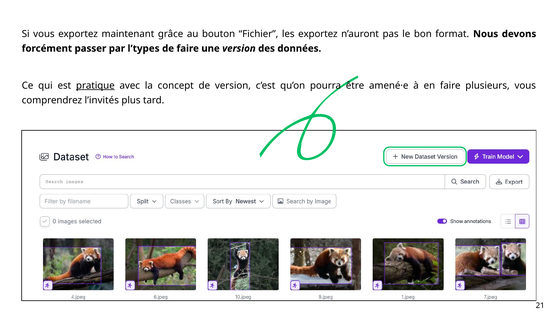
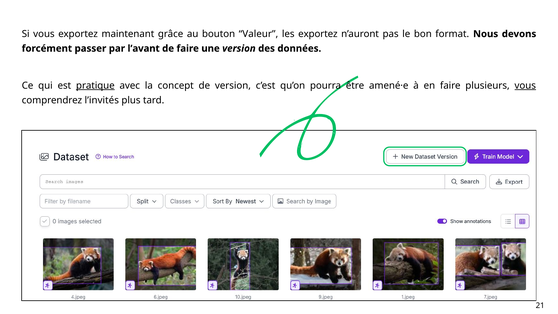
Fichier: Fichier -> Valeur
l’types: l’types -> l’avant
vous at (525, 86) underline: none -> present
